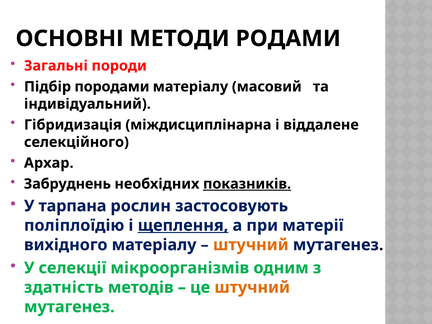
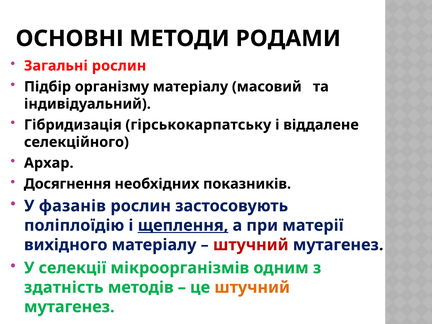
Загальні породи: породи -> рослин
породами: породами -> організму
міждисциплінарна: міждисциплінарна -> гірськокарпатську
Забруднень: Забруднень -> Досягнення
показників underline: present -> none
тарпана: тарпана -> фазанів
штучний at (251, 245) colour: orange -> red
